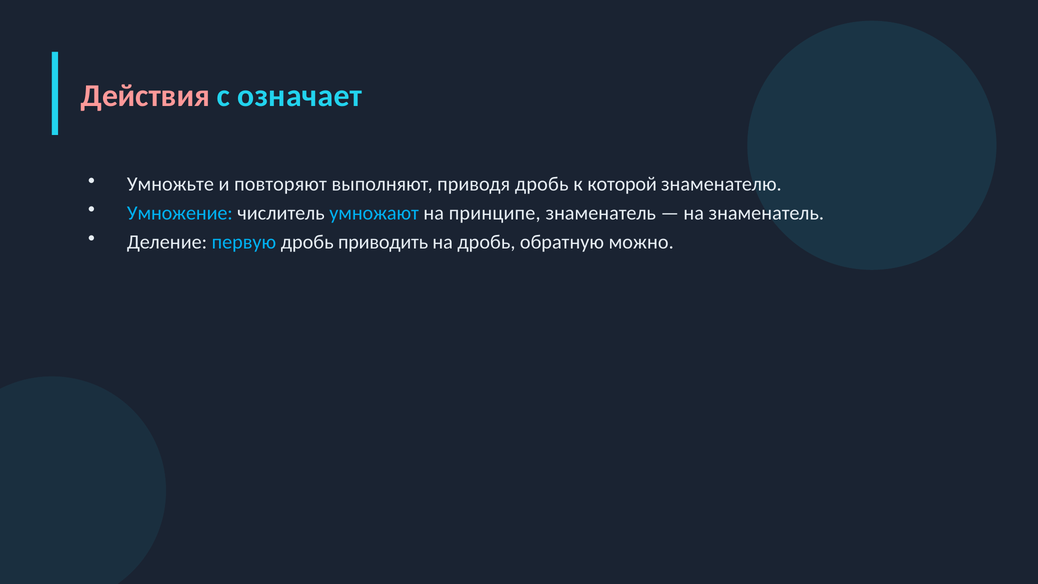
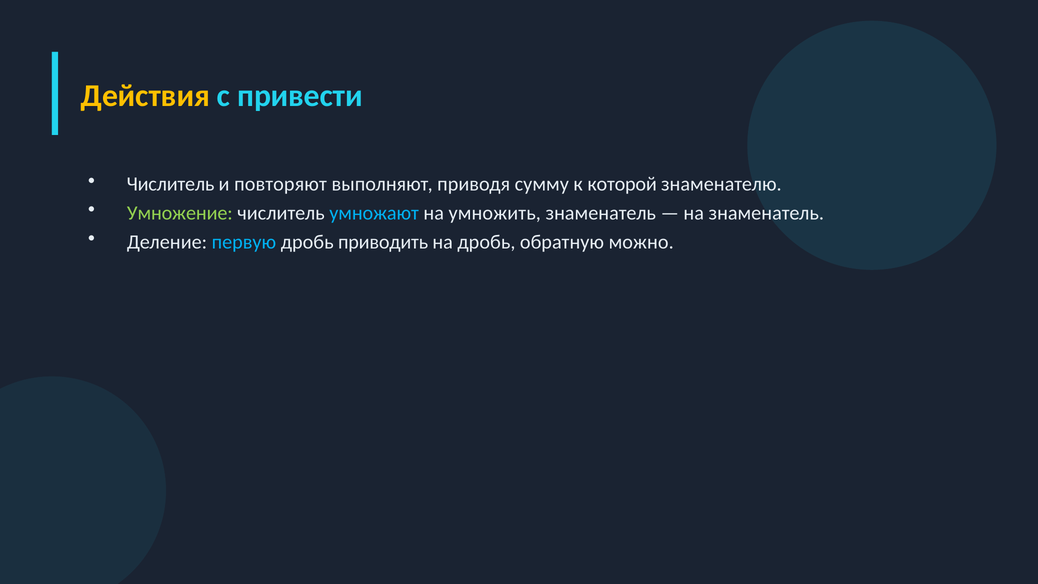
Действия colour: pink -> yellow
означает: означает -> привести
Умножьте at (170, 184): Умножьте -> Числитель
приводя дробь: дробь -> сумму
Умножение colour: light blue -> light green
принципе: принципе -> умножить
